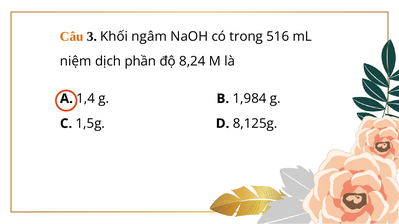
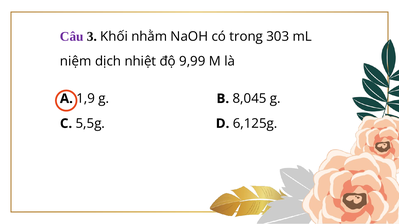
Câu colour: orange -> purple
ngâm: ngâm -> nhằm
516: 516 -> 303
phần: phần -> nhiệt
8,24: 8,24 -> 9,99
1,4: 1,4 -> 1,9
1,984: 1,984 -> 8,045
1,5g: 1,5g -> 5,5g
8,125g: 8,125g -> 6,125g
